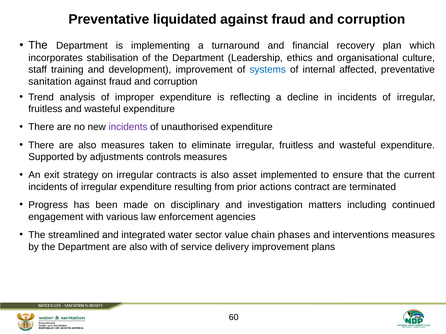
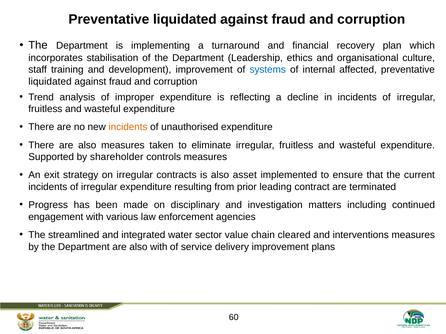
sanitation at (50, 82): sanitation -> liquidated
incidents at (128, 127) colour: purple -> orange
adjustments: adjustments -> shareholder
actions: actions -> leading
phases: phases -> cleared
